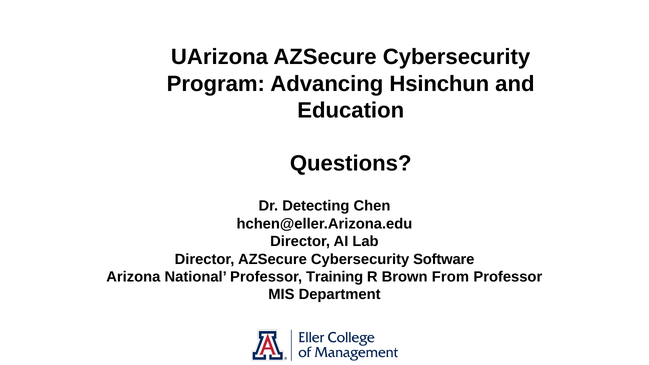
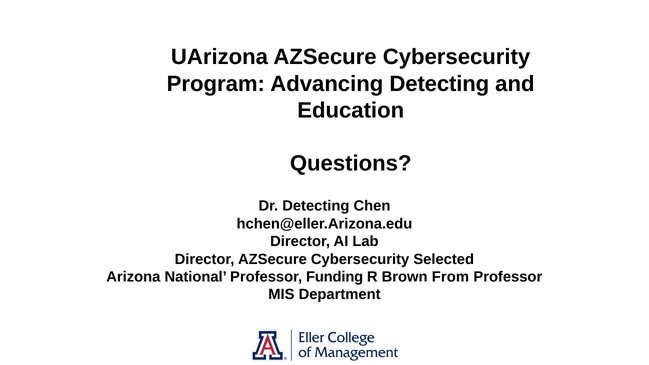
Advancing Hsinchun: Hsinchun -> Detecting
Software: Software -> Selected
Training: Training -> Funding
